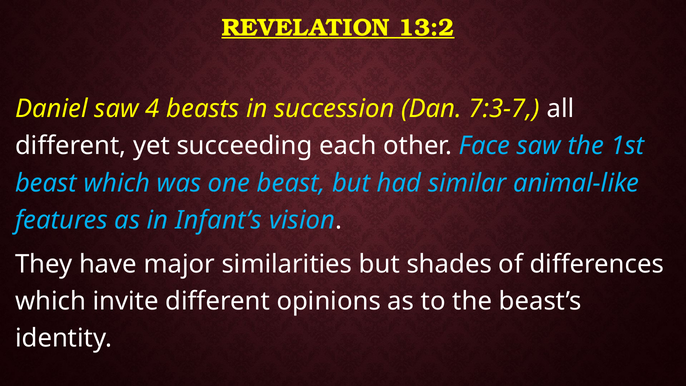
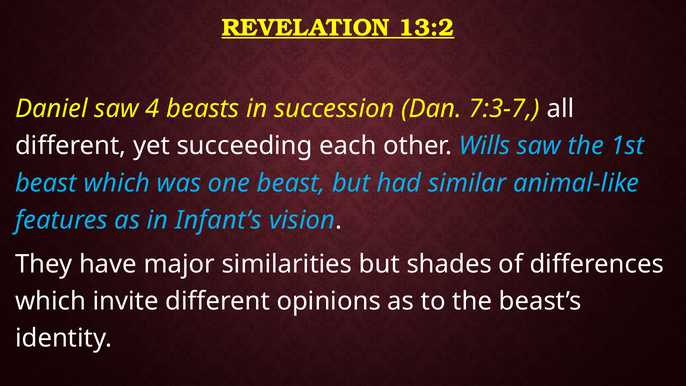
Face: Face -> Wills
